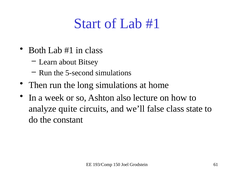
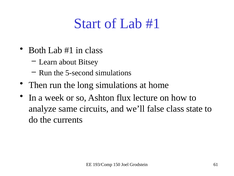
also: also -> flux
quite: quite -> same
constant: constant -> currents
